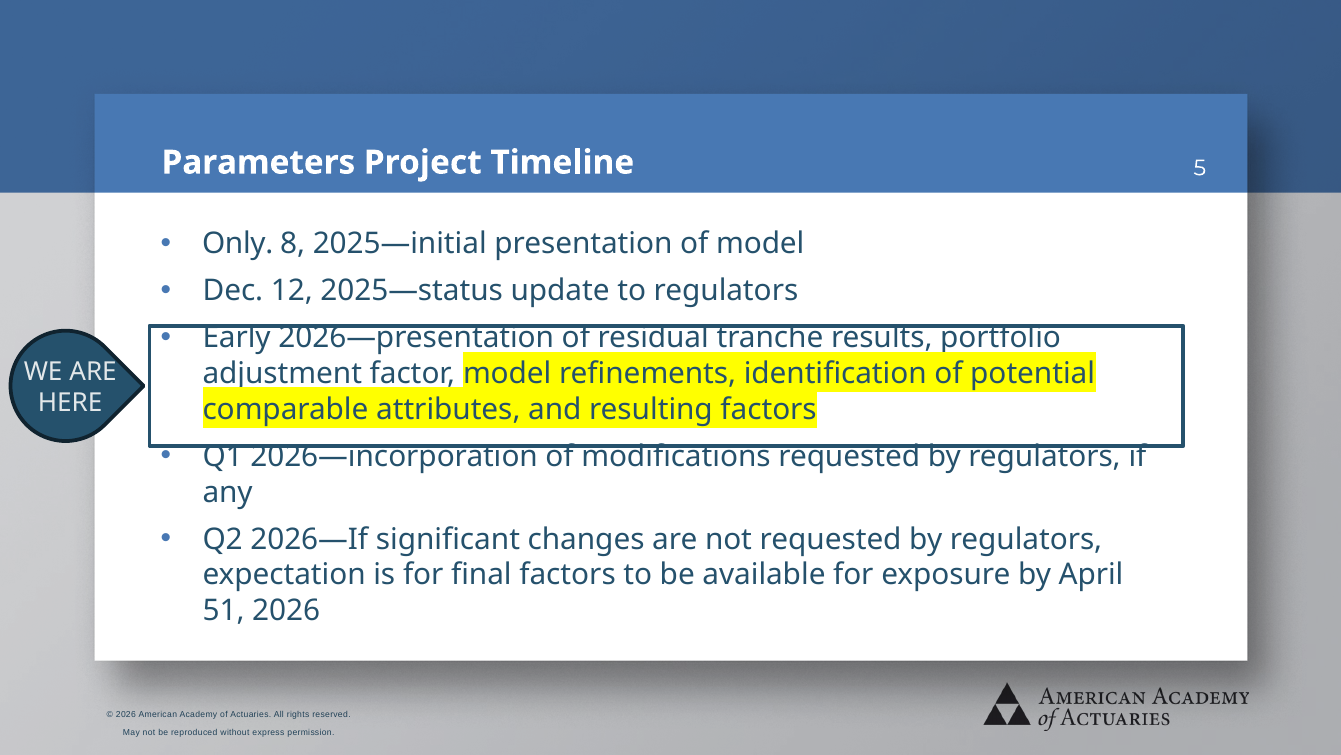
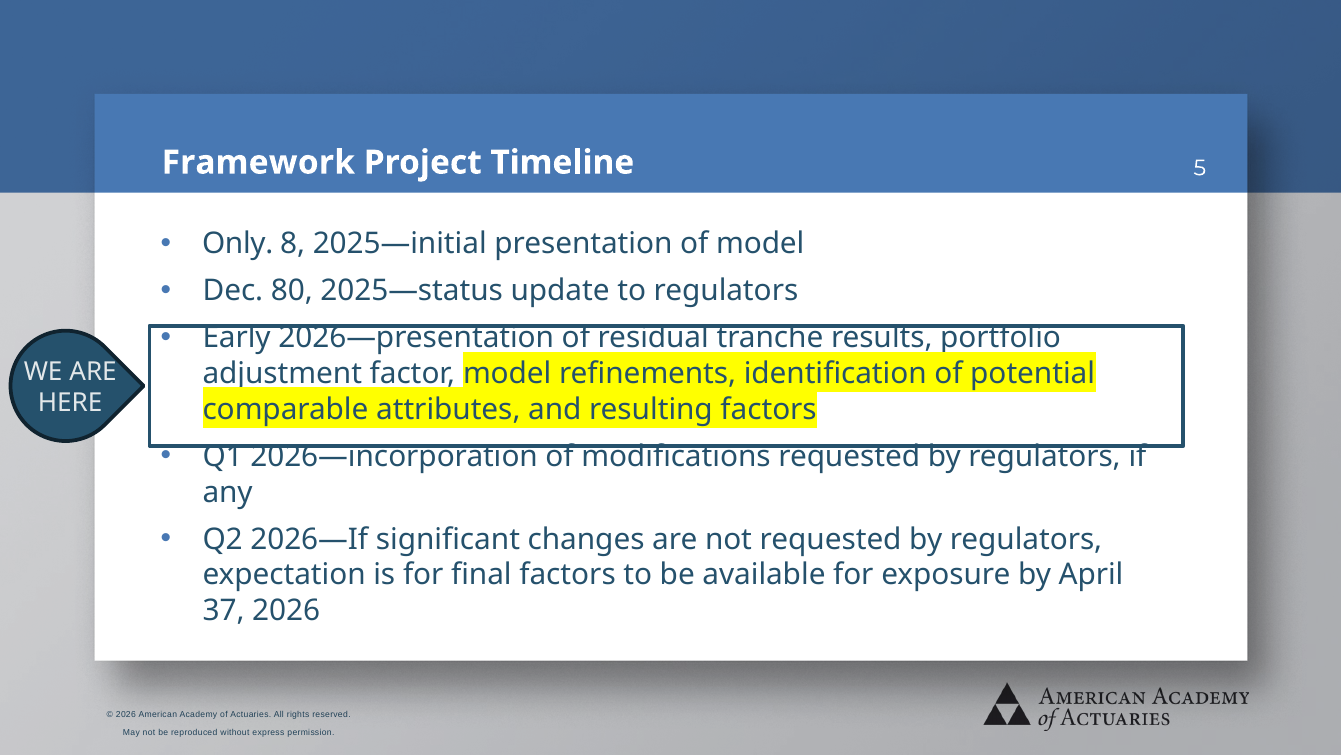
Parameters: Parameters -> Framework
12: 12 -> 80
51: 51 -> 37
